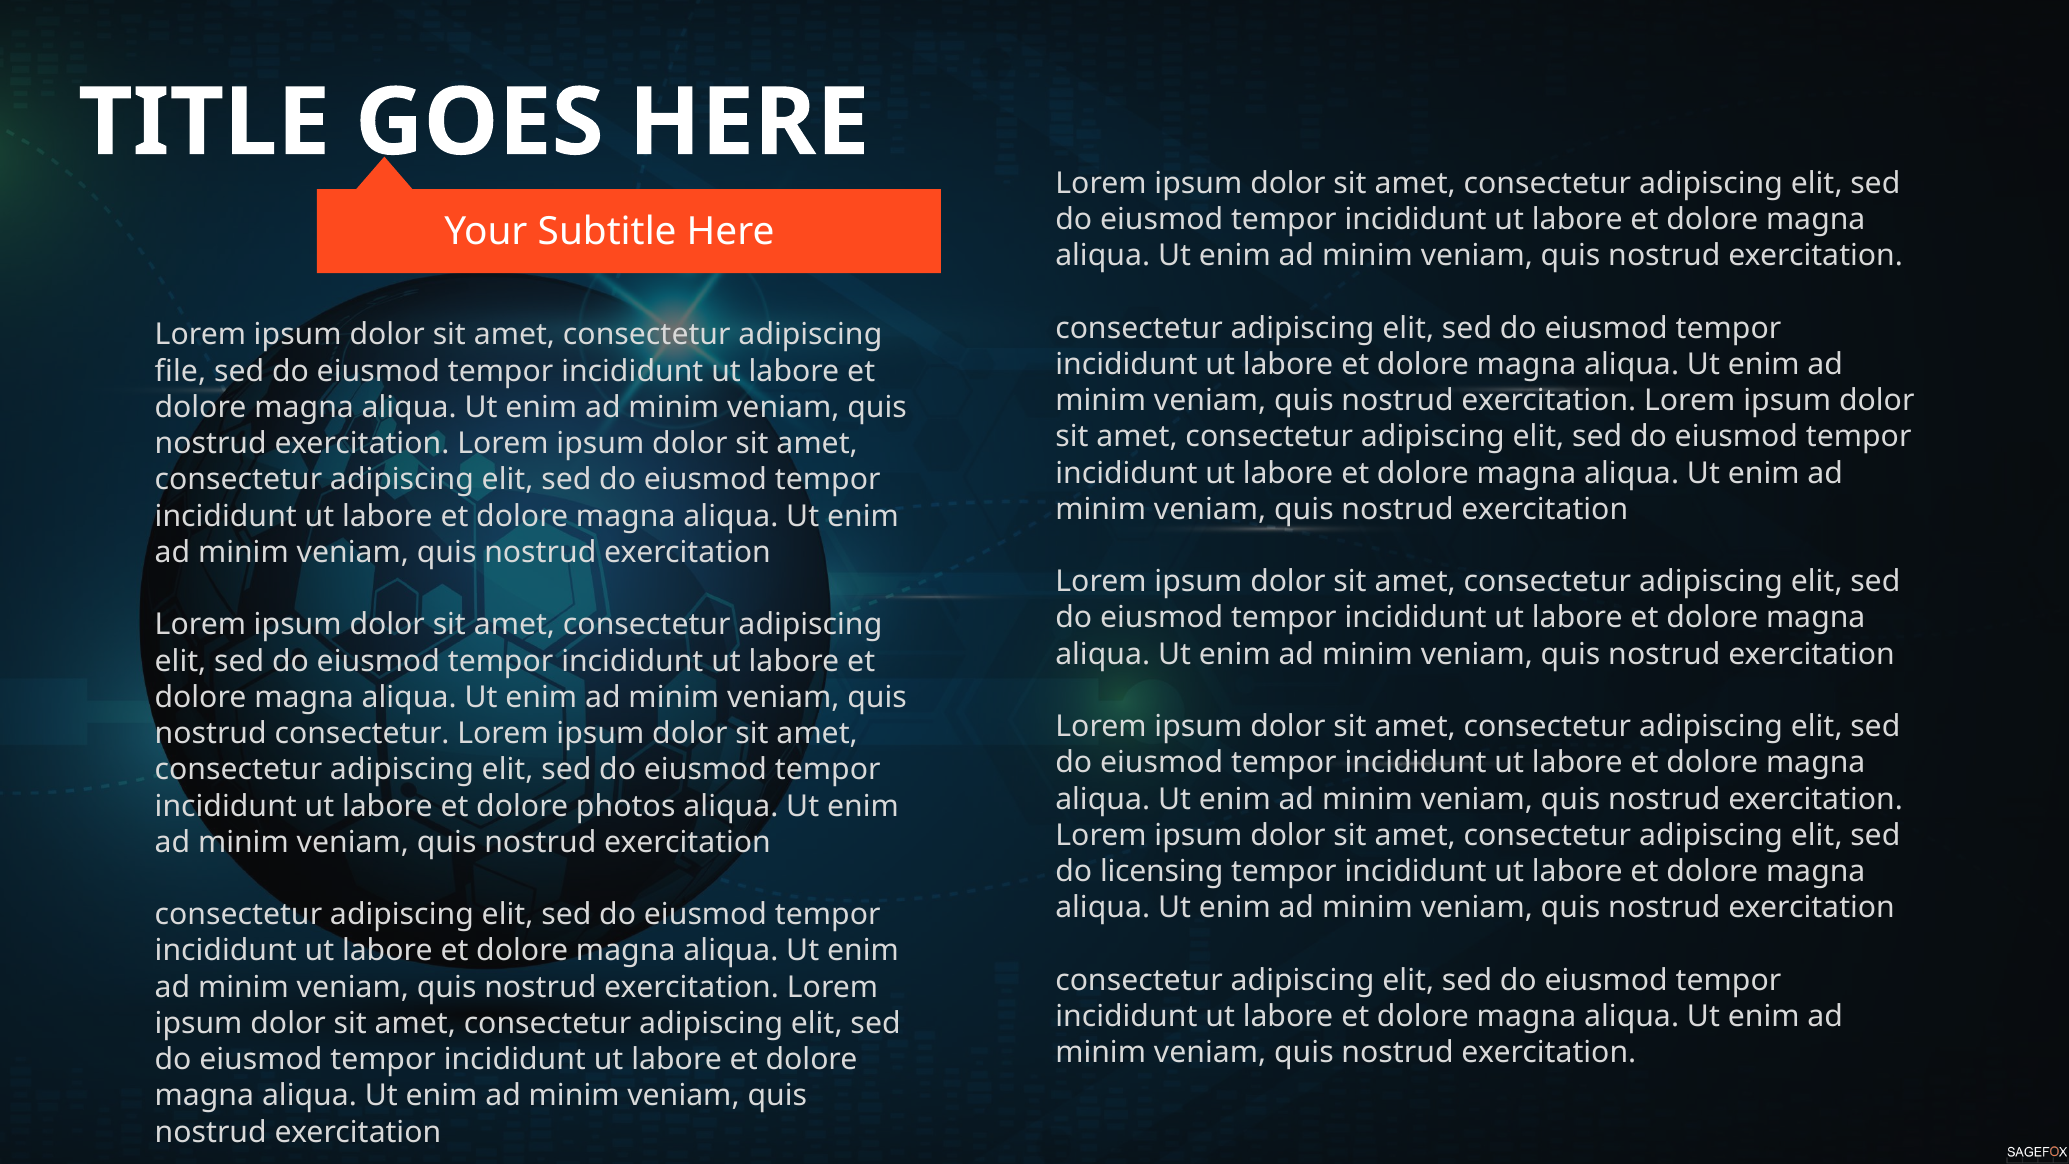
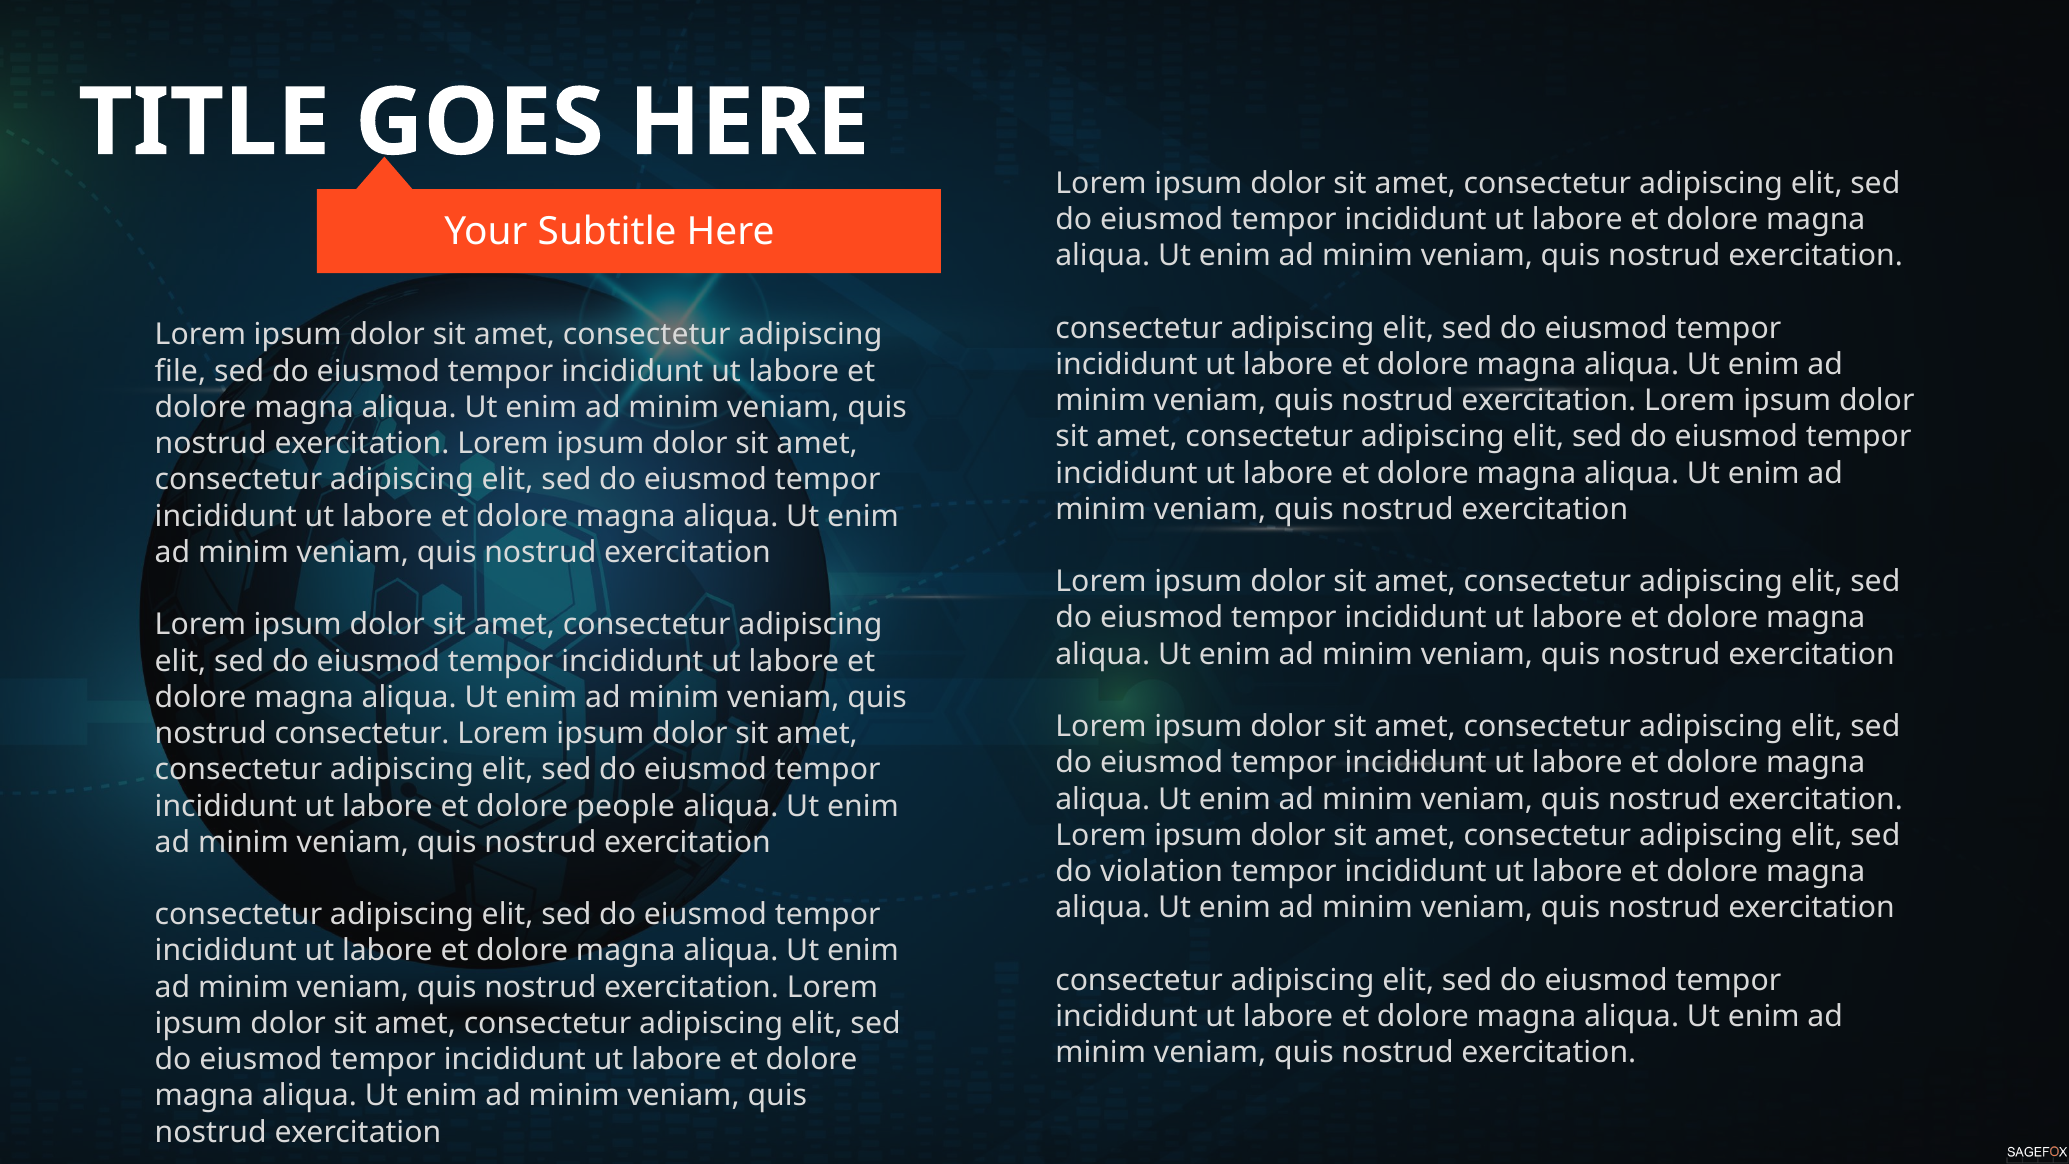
photos: photos -> people
licensing: licensing -> violation
